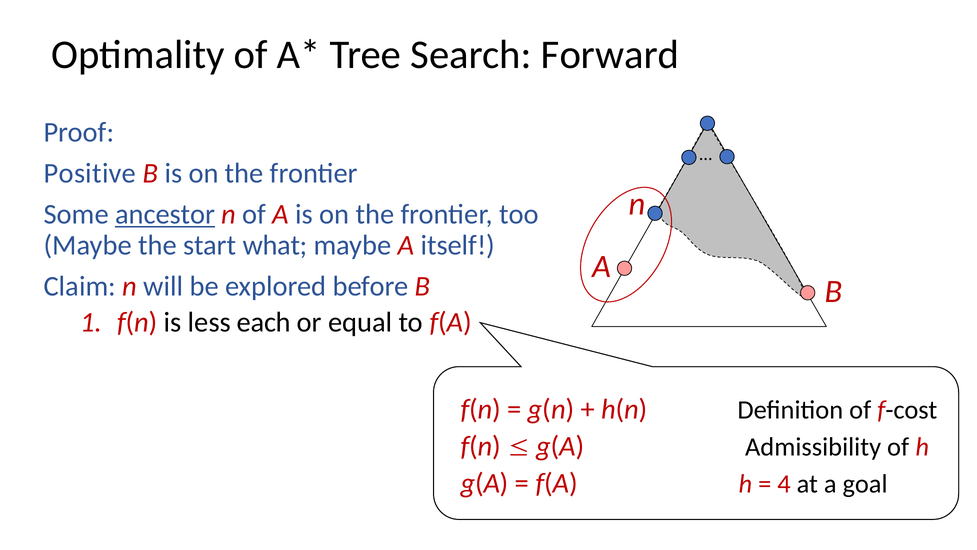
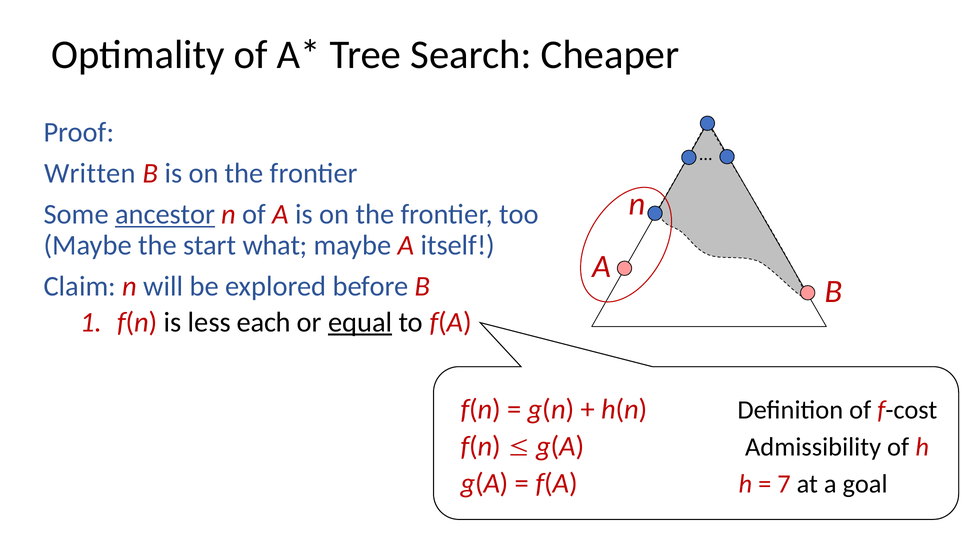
Forward: Forward -> Cheaper
Positive: Positive -> Written
equal underline: none -> present
4: 4 -> 7
